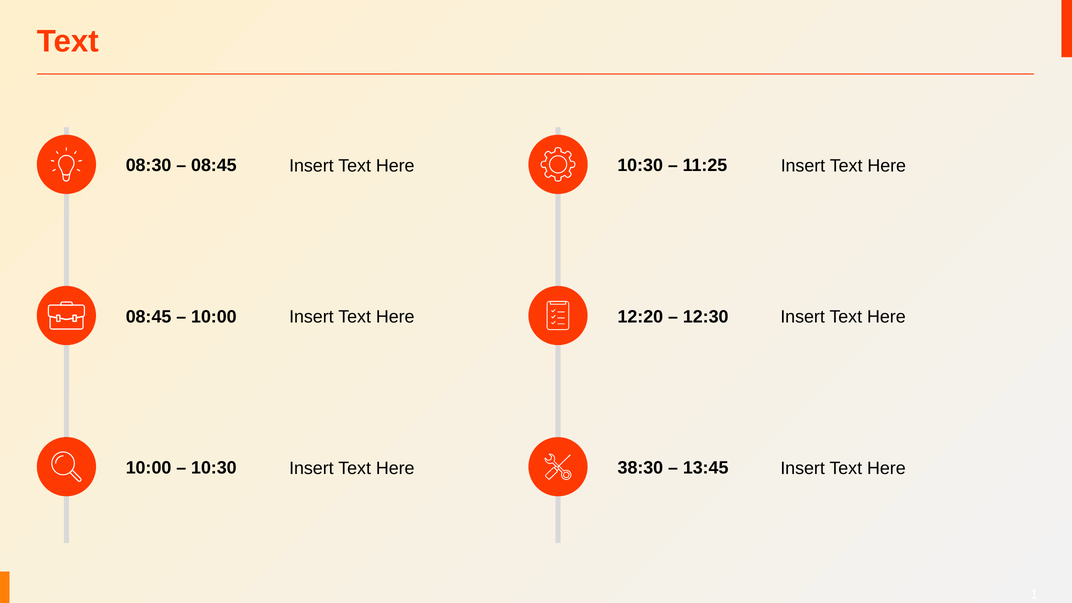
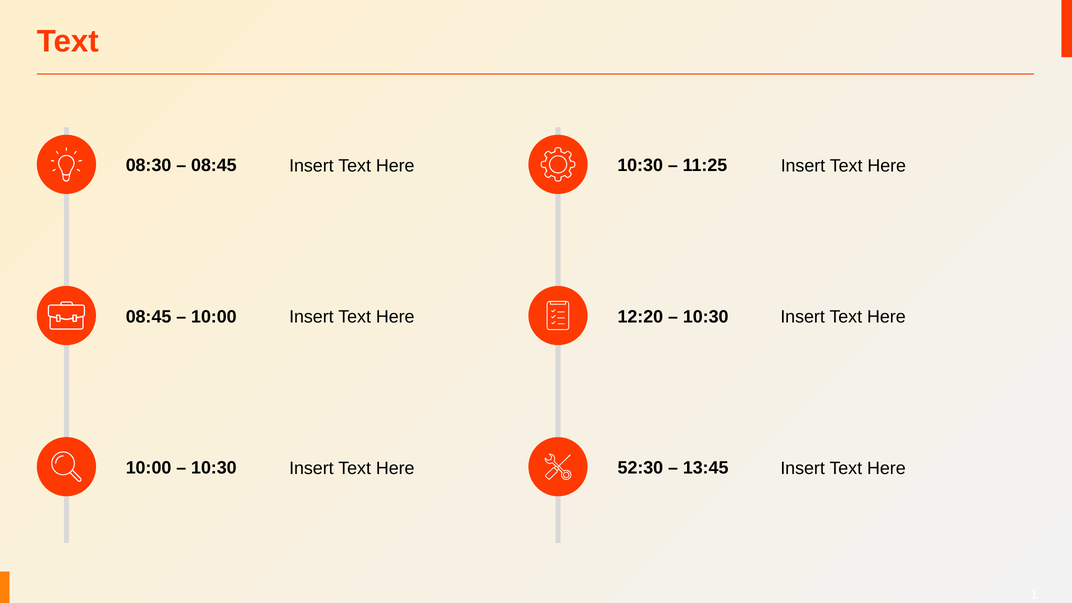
12:30 at (706, 317): 12:30 -> 10:30
38:30: 38:30 -> 52:30
